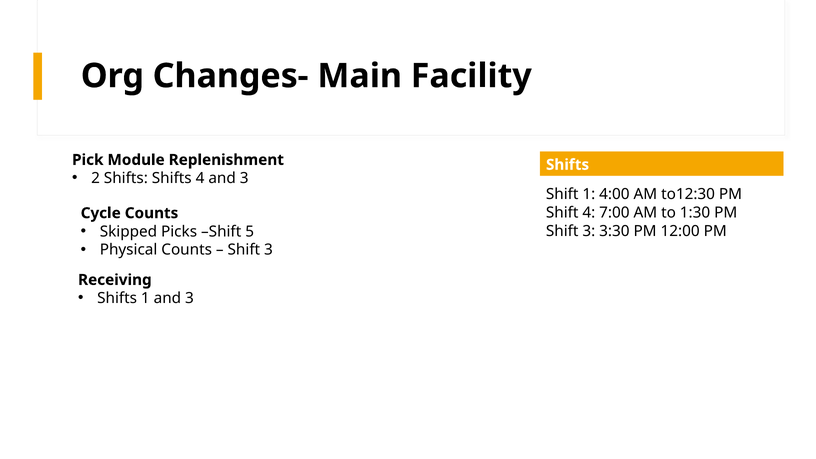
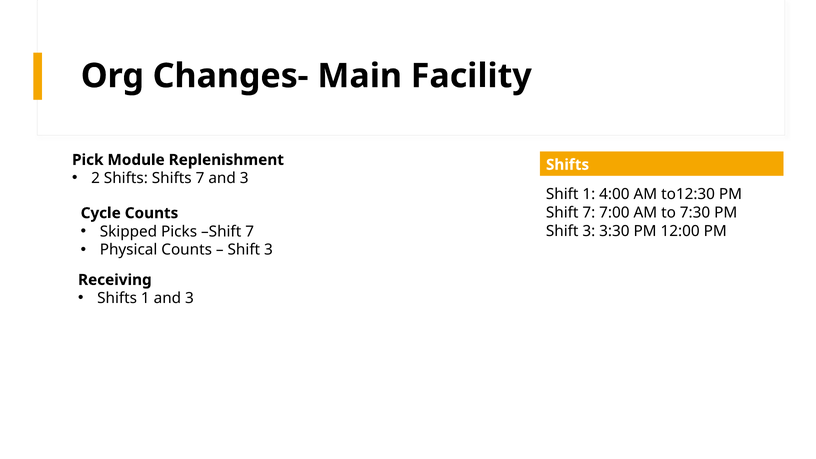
Shifts 4: 4 -> 7
4 at (589, 213): 4 -> 7
1:30: 1:30 -> 7:30
Picks Shift 5: 5 -> 7
